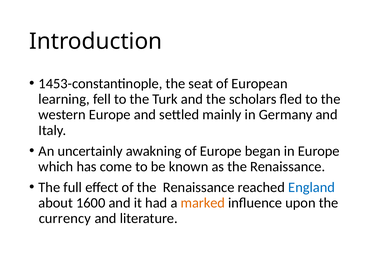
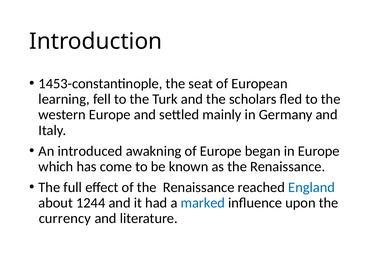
uncertainly: uncertainly -> introduced
1600: 1600 -> 1244
marked colour: orange -> blue
